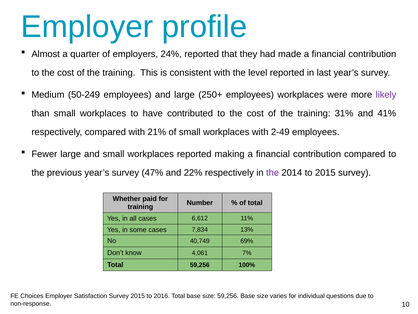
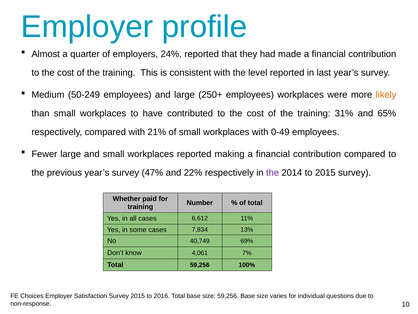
likely colour: purple -> orange
41%: 41% -> 65%
2-49: 2-49 -> 0-49
